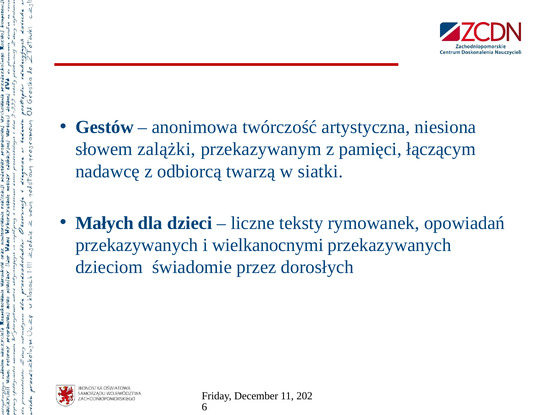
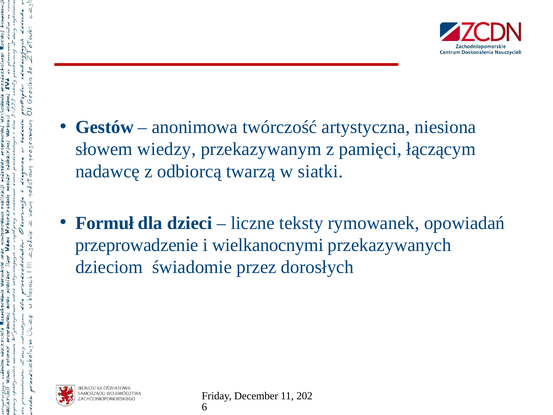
zalążki: zalążki -> wiedzy
Małych: Małych -> Formuł
przekazywanych at (137, 245): przekazywanych -> przeprowadzenie
